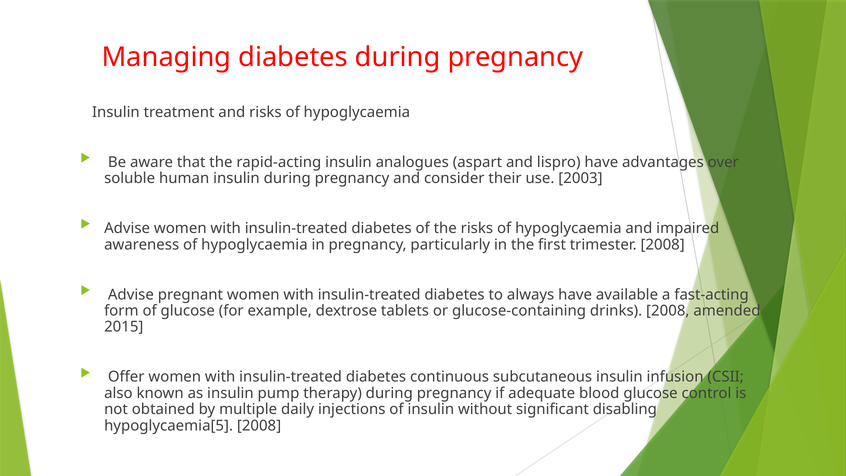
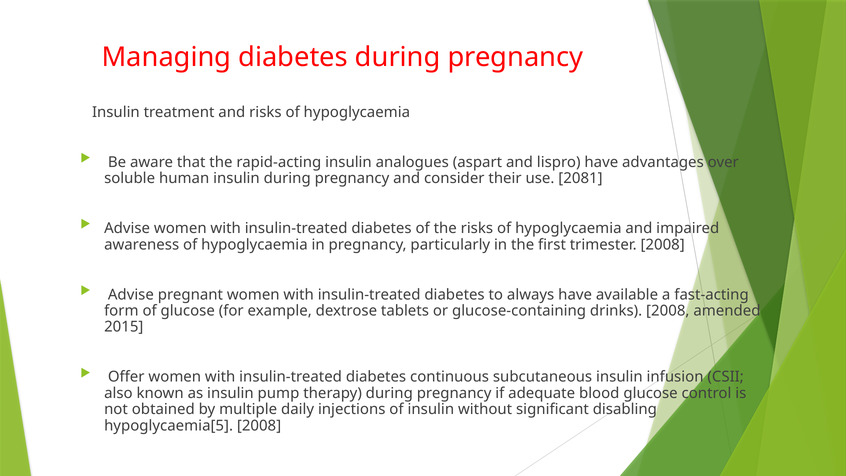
2003: 2003 -> 2081
